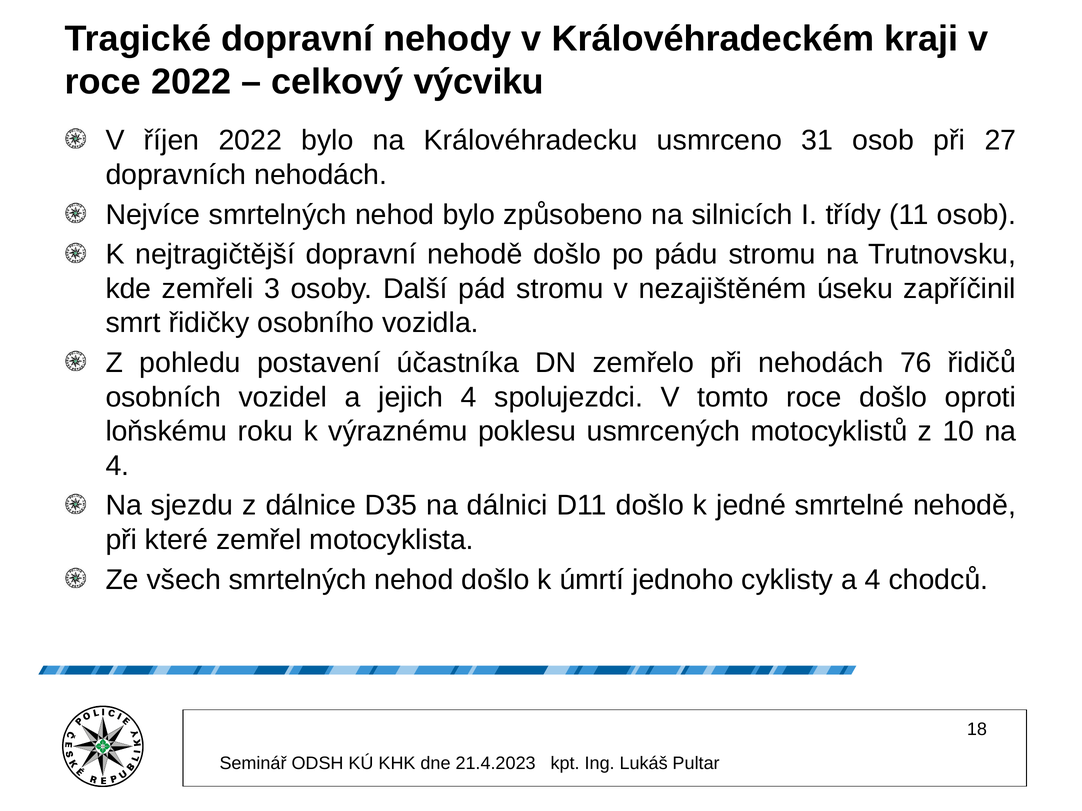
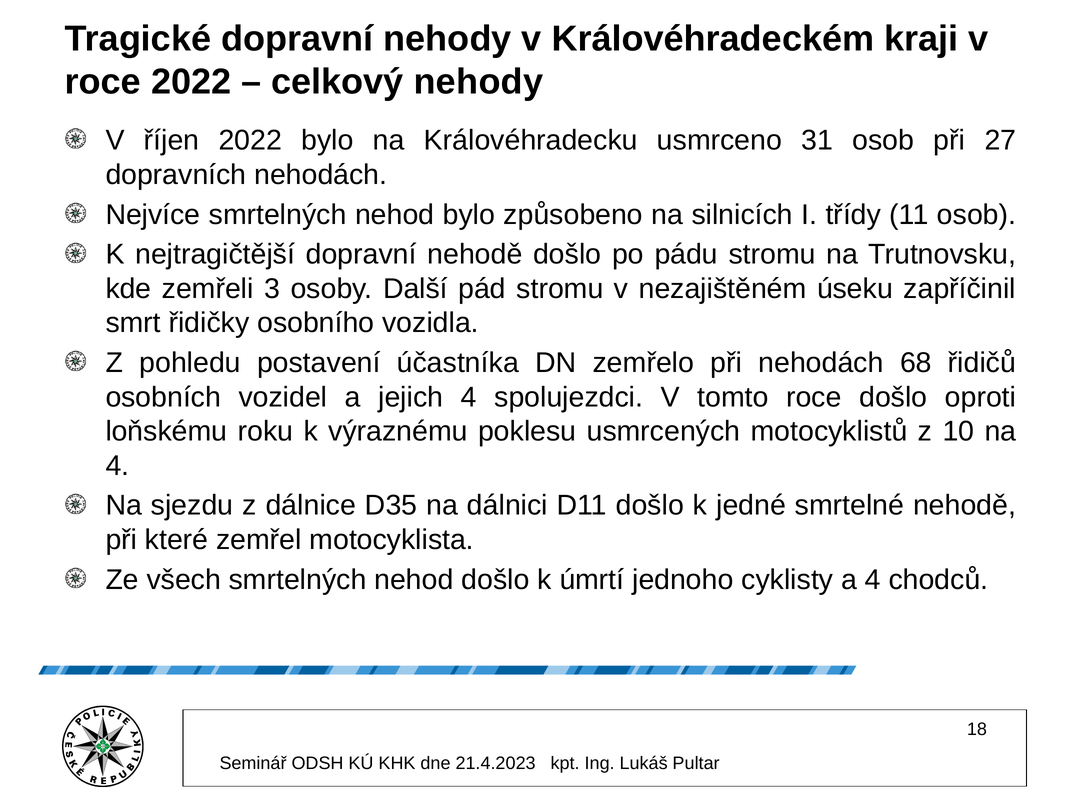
celkový výcviku: výcviku -> nehody
76: 76 -> 68
